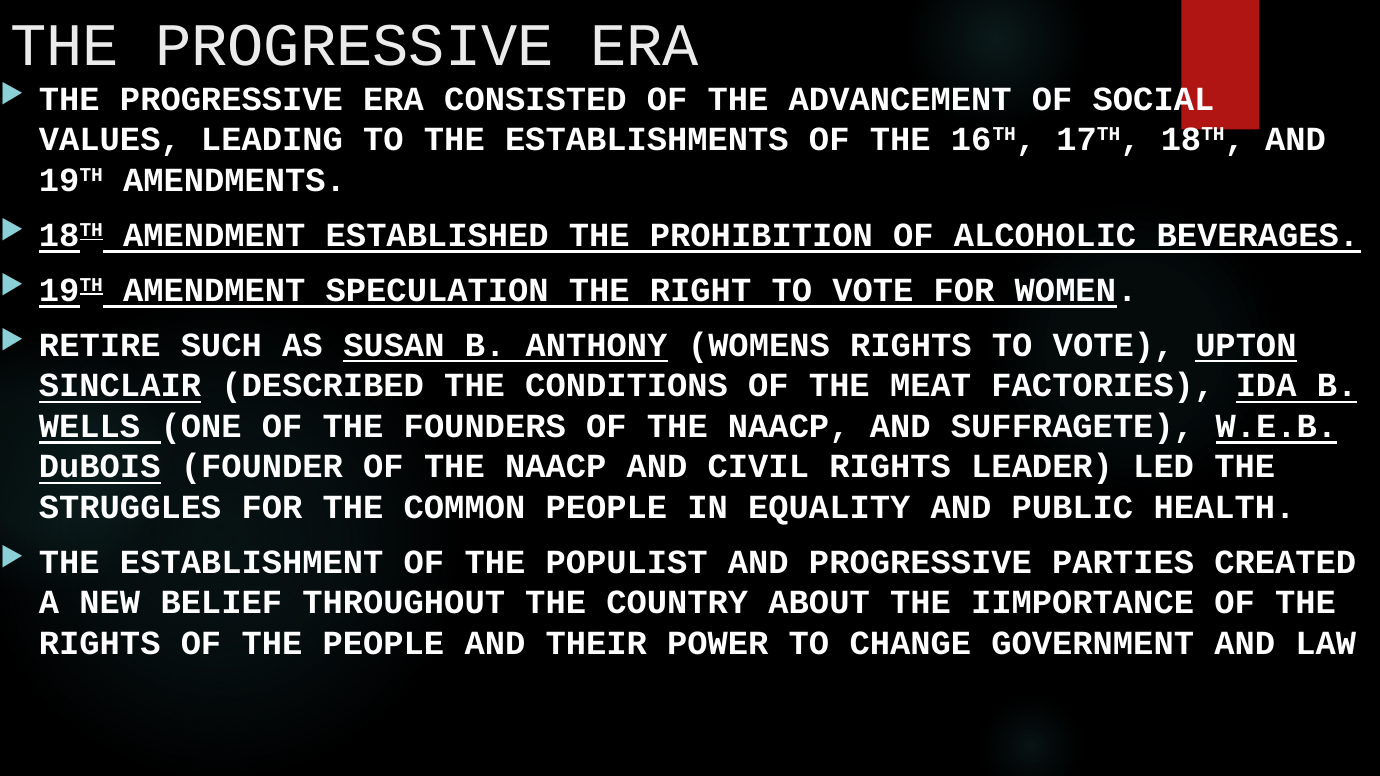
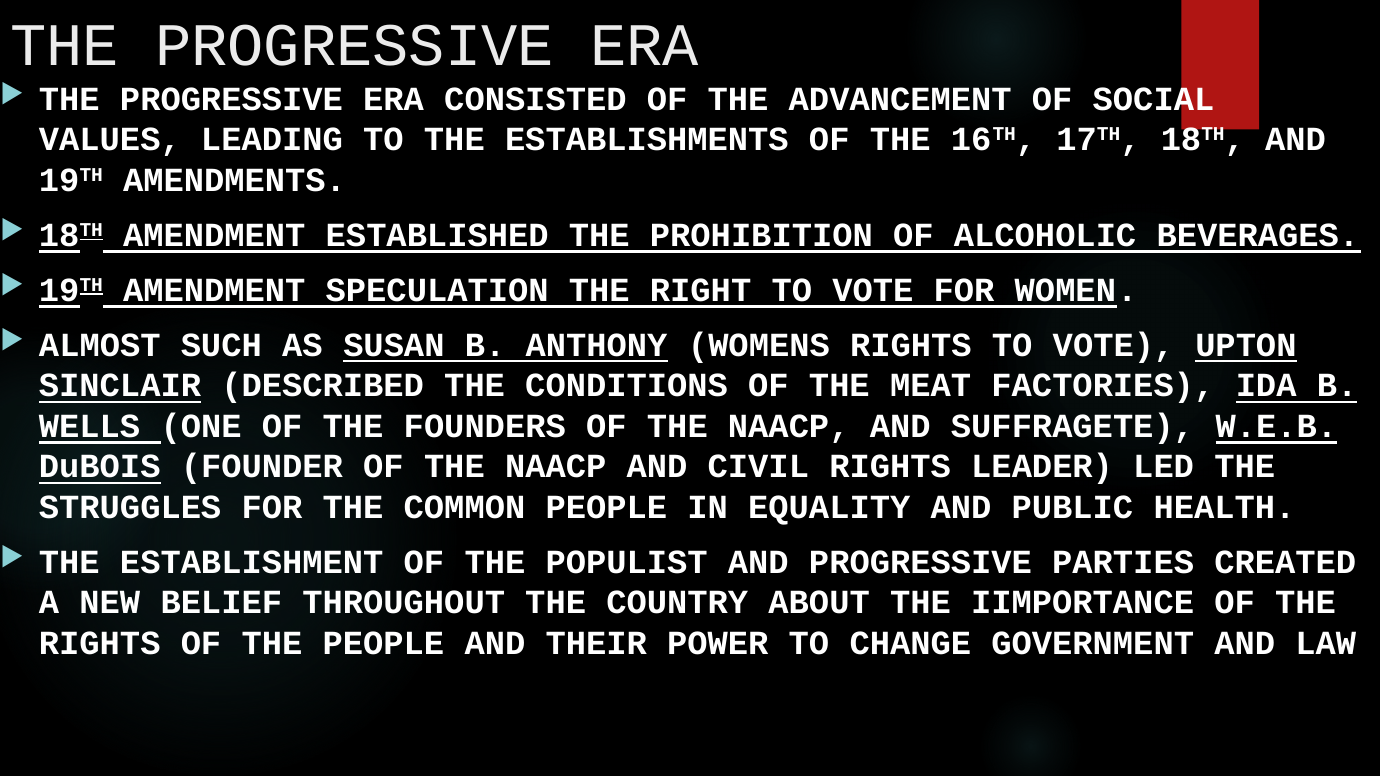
RETIRE: RETIRE -> ALMOST
